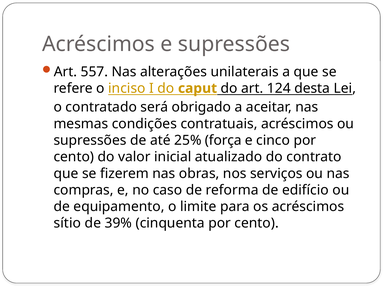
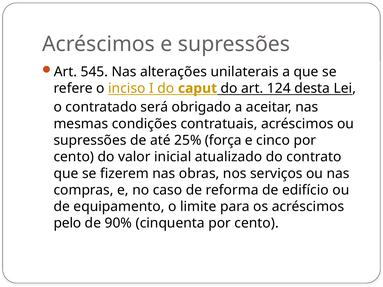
557: 557 -> 545
sítio: sítio -> pelo
39%: 39% -> 90%
